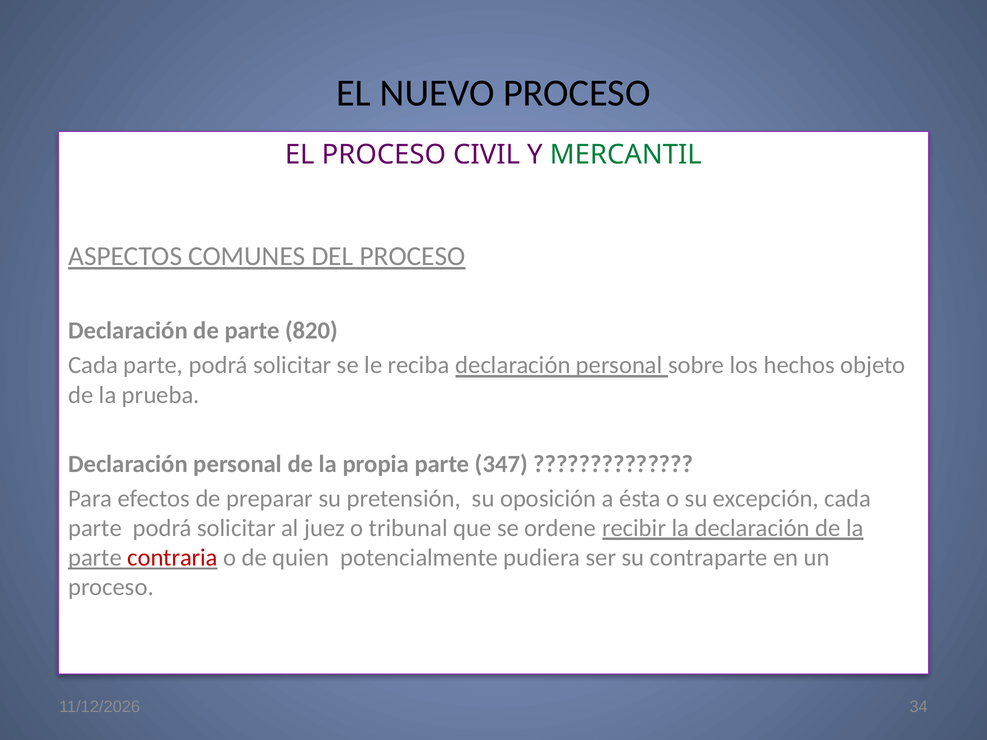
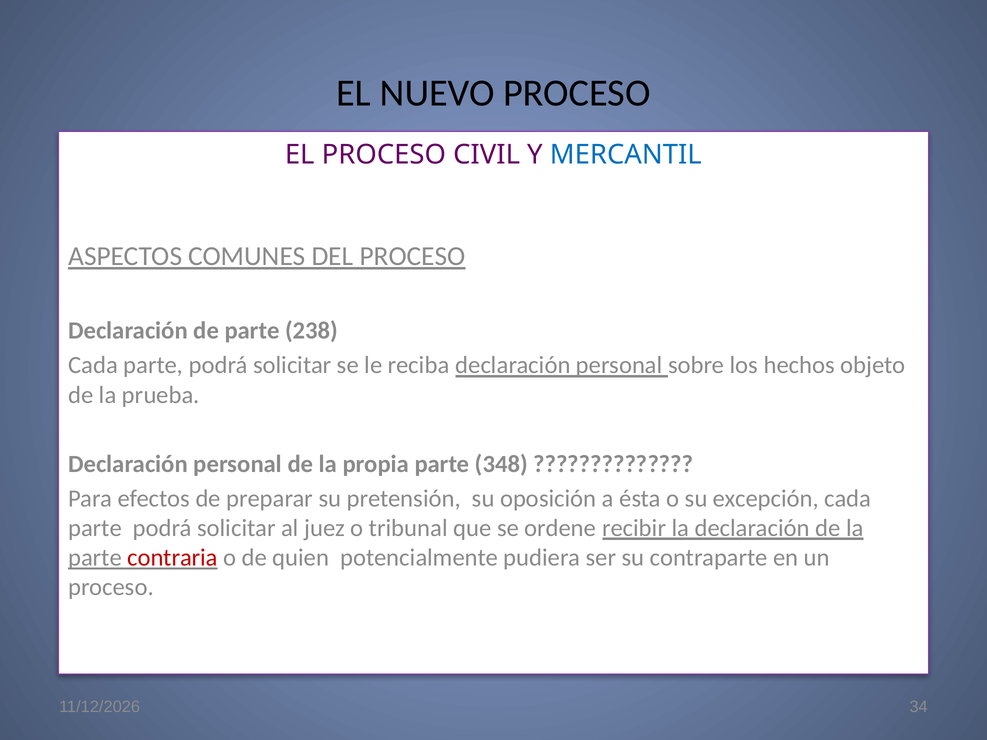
MERCANTIL colour: green -> blue
820: 820 -> 238
347: 347 -> 348
